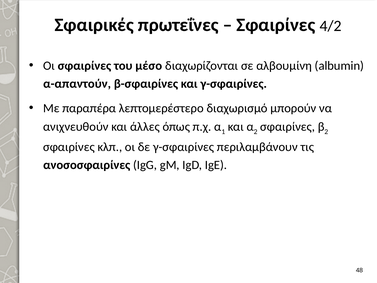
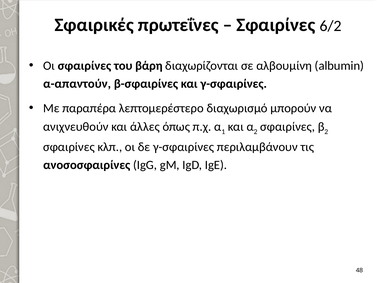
4/2: 4/2 -> 6/2
μέσο: μέσο -> βάρη
